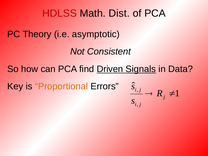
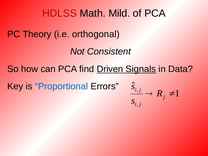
Dist: Dist -> Mild
asymptotic: asymptotic -> orthogonal
Proportional colour: orange -> blue
